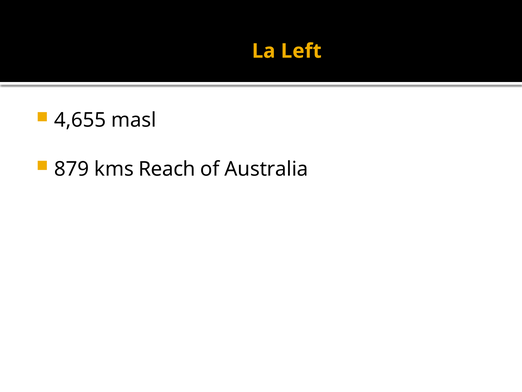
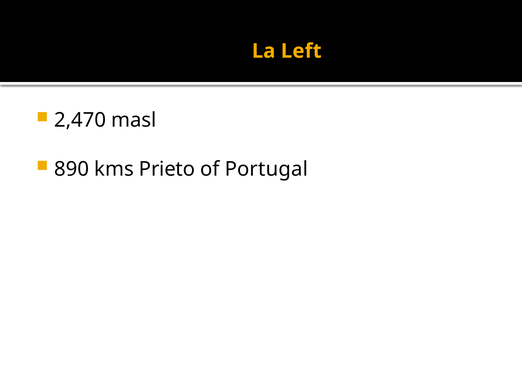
4,655: 4,655 -> 2,470
879: 879 -> 890
Reach: Reach -> Prieto
Australia: Australia -> Portugal
